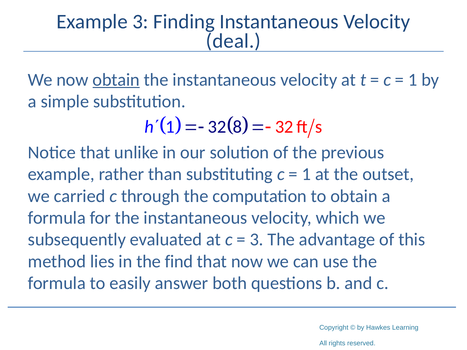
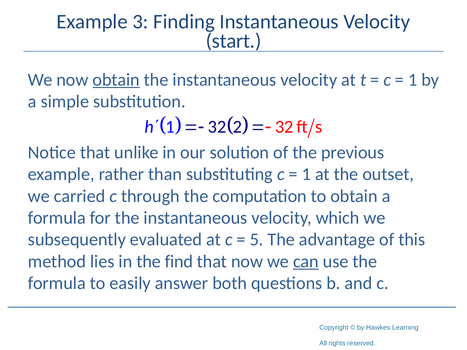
deal: deal -> start
8: 8 -> 2
3 at (257, 240): 3 -> 5
can underline: none -> present
